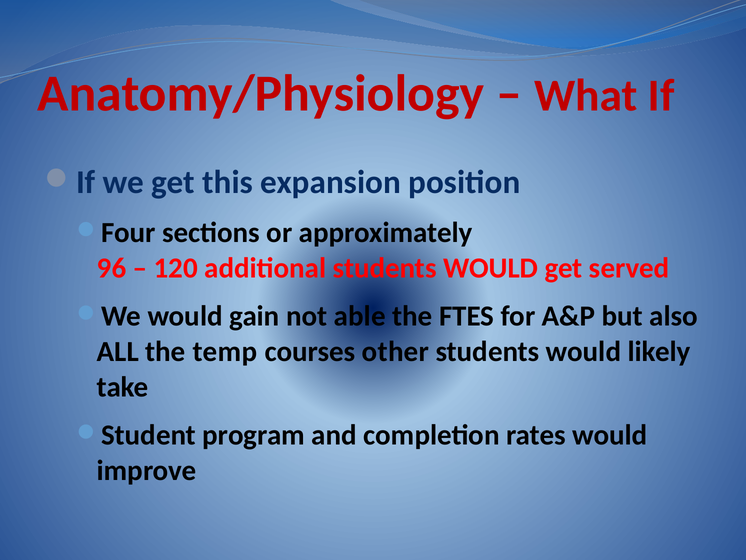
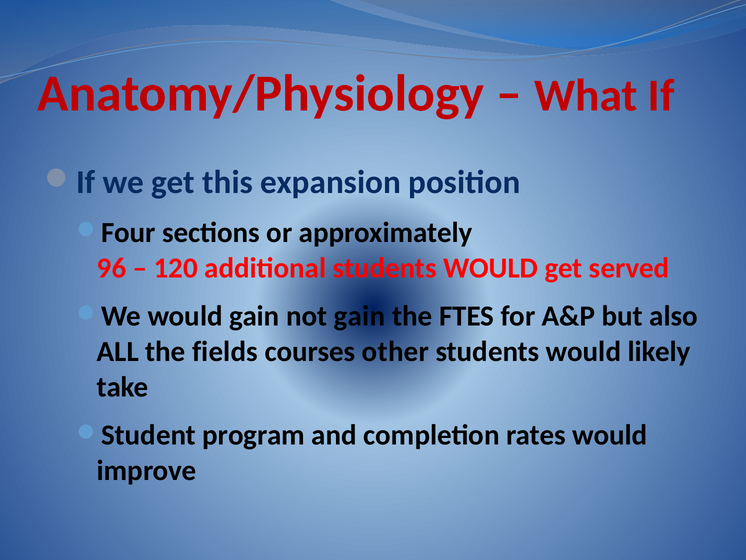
not able: able -> gain
temp: temp -> fields
